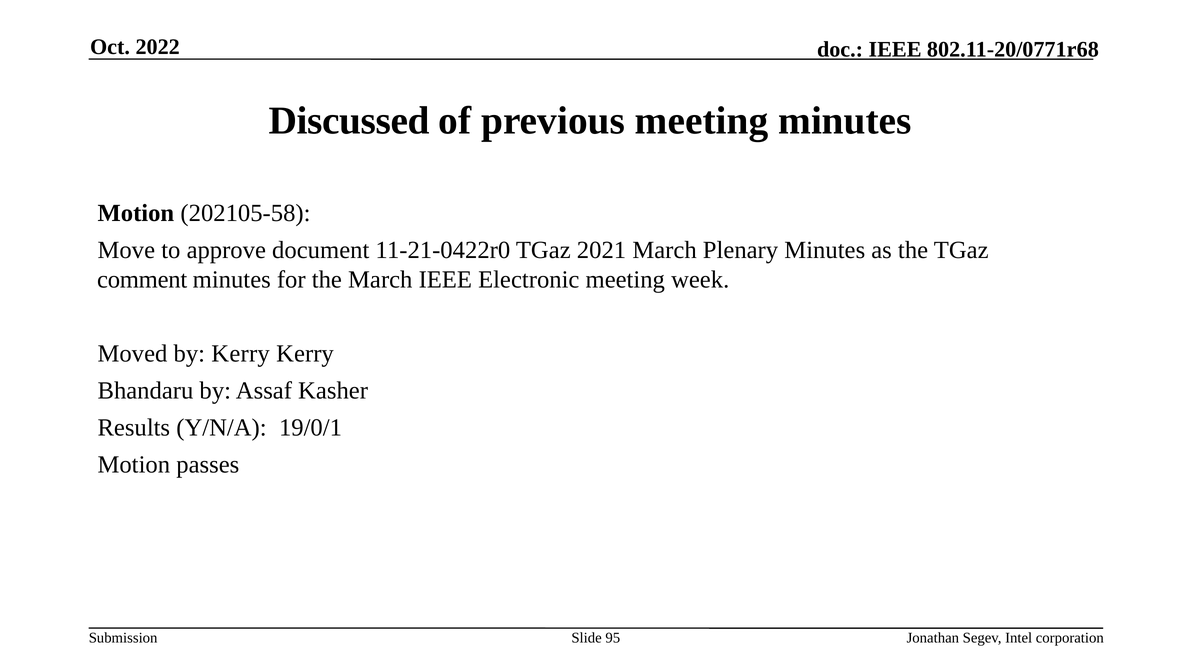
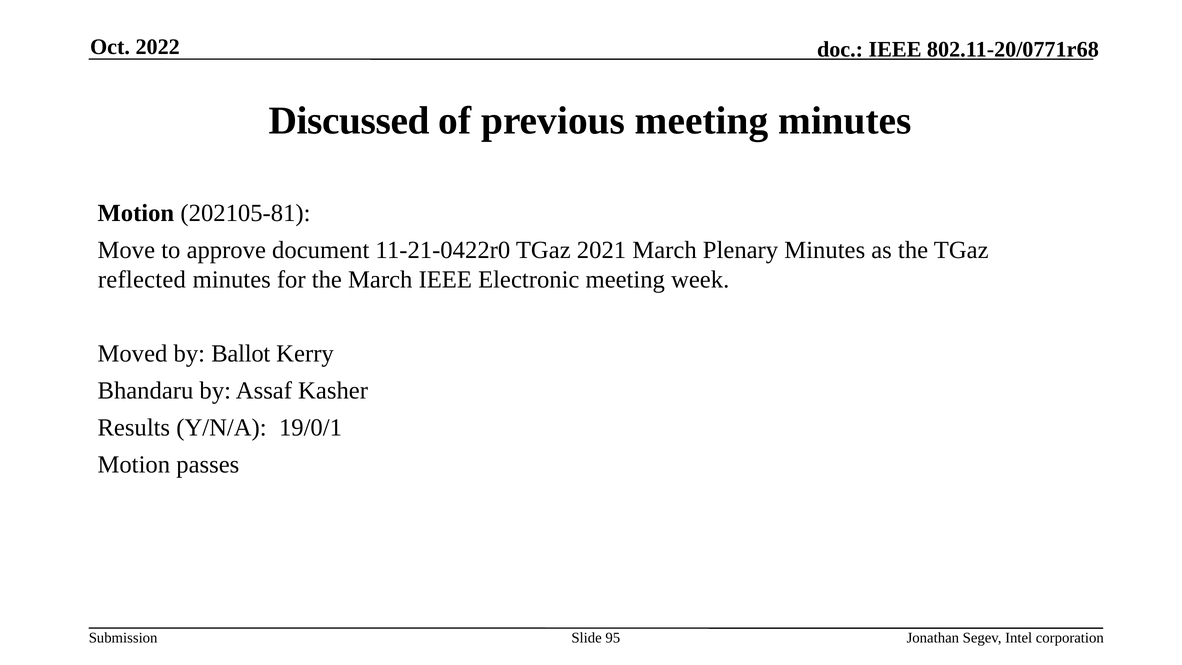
202105-58: 202105-58 -> 202105-81
comment: comment -> reflected
by Kerry: Kerry -> Ballot
